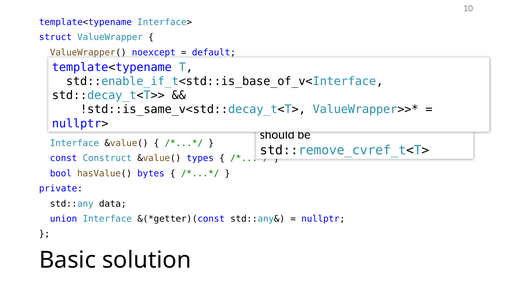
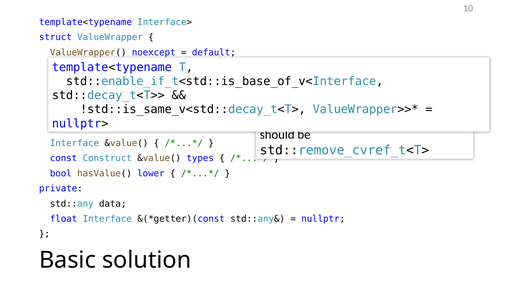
bytes: bytes -> lower
union: union -> float
